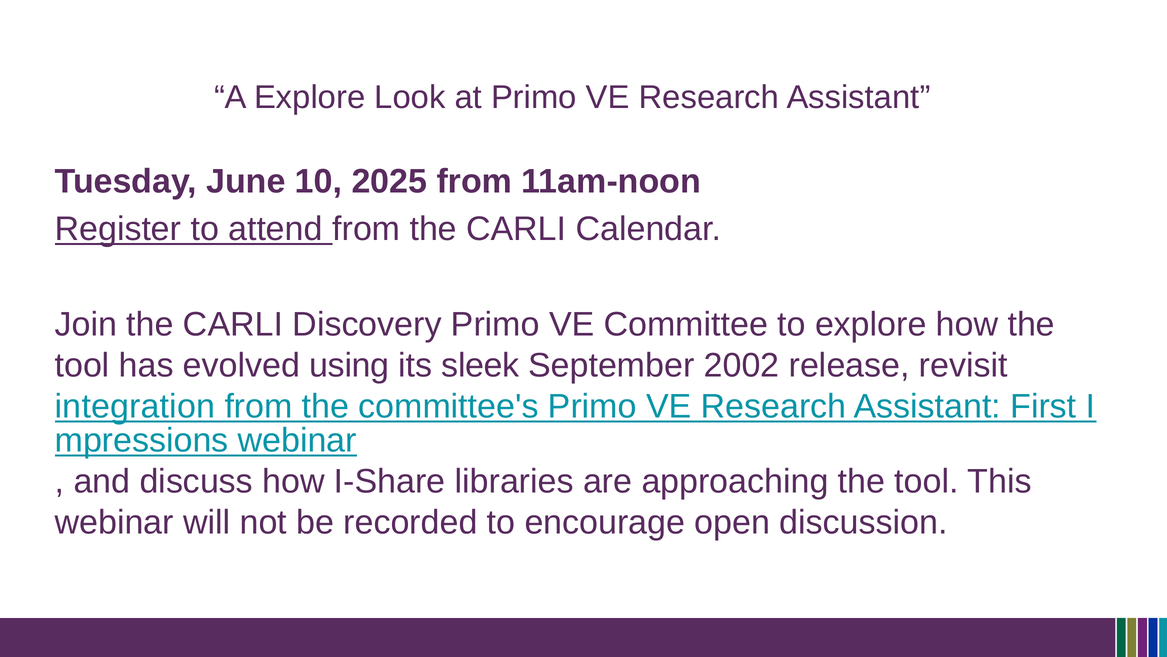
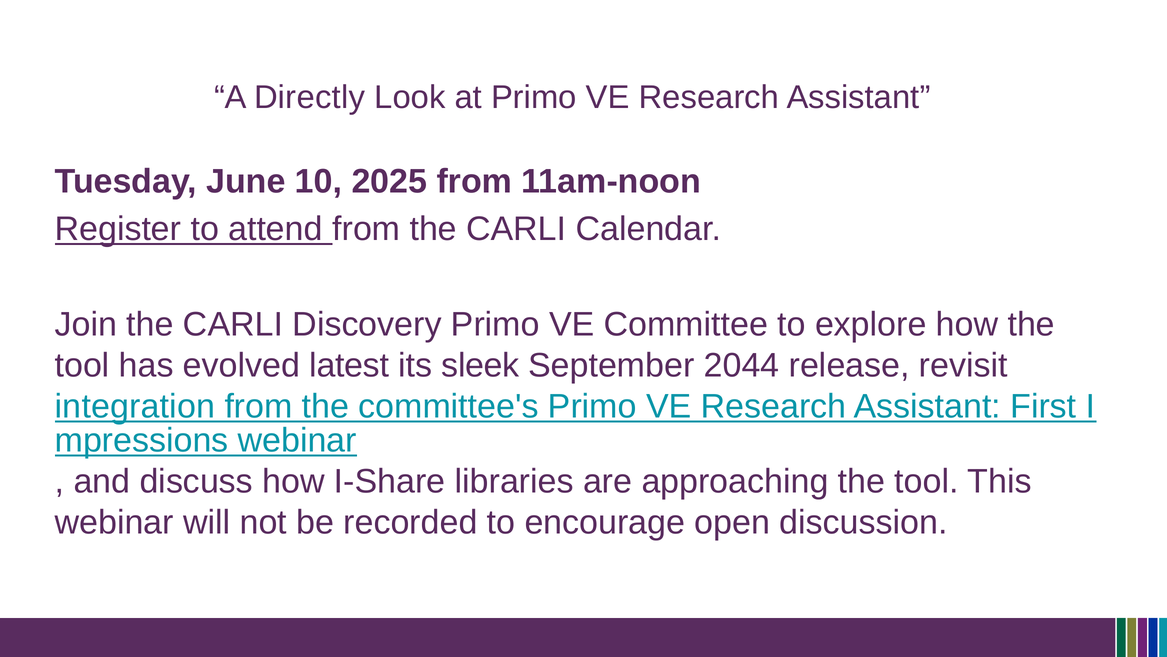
A Explore: Explore -> Directly
using: using -> latest
2002: 2002 -> 2044
